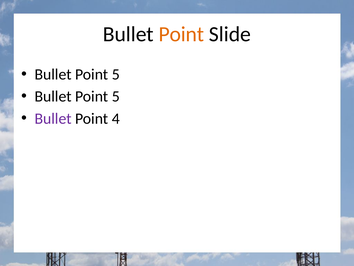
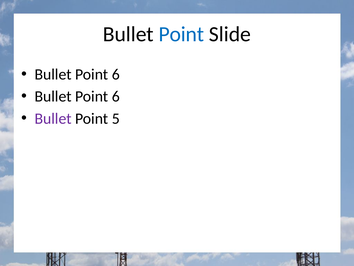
Point at (181, 34) colour: orange -> blue
5 at (116, 74): 5 -> 6
5 at (116, 96): 5 -> 6
4: 4 -> 5
